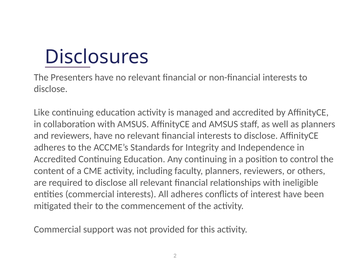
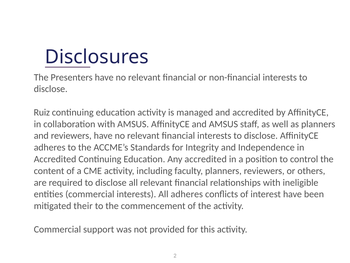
Like: Like -> Ruiz
Any continuing: continuing -> accredited
